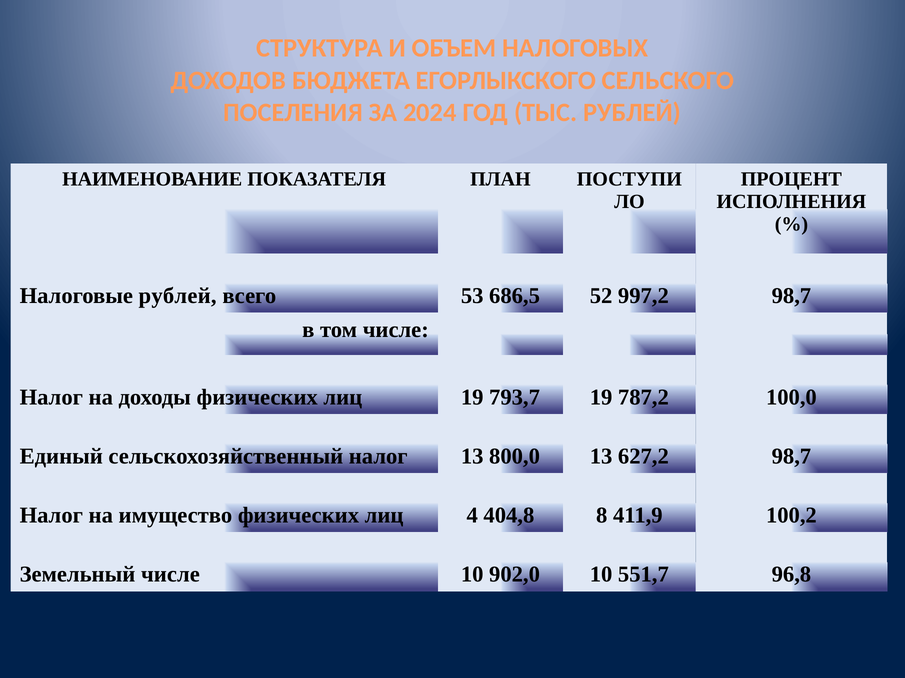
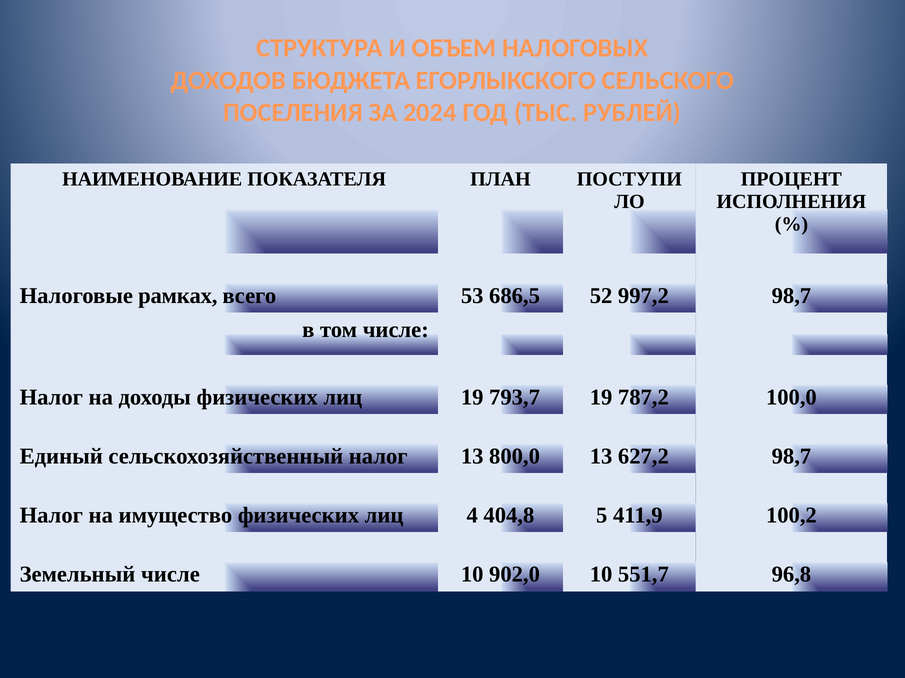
Налоговые рублей: рублей -> рамках
8: 8 -> 5
